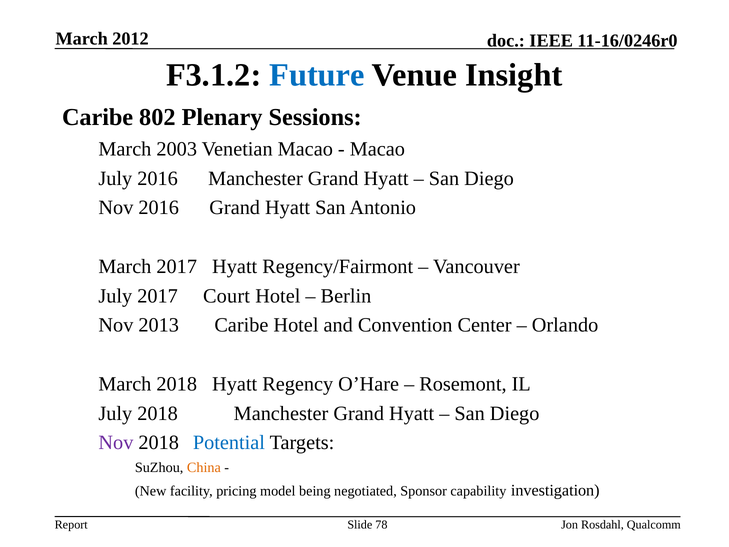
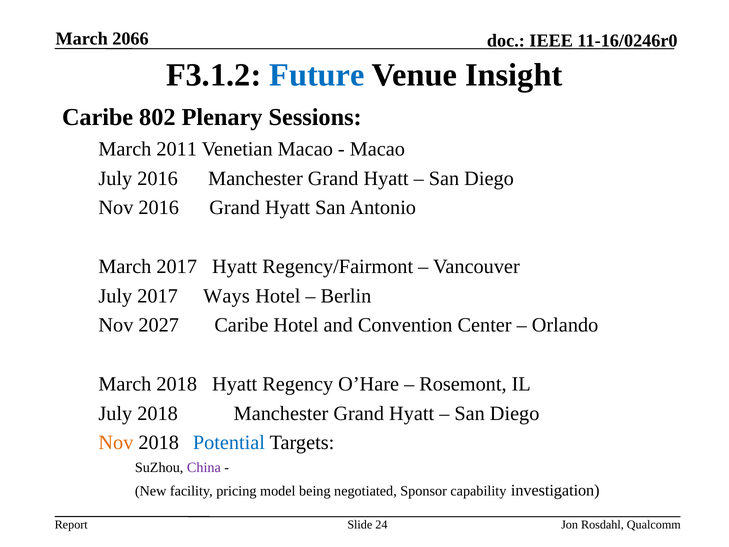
2012: 2012 -> 2066
2003: 2003 -> 2011
Court: Court -> Ways
2013: 2013 -> 2027
Nov at (116, 443) colour: purple -> orange
China colour: orange -> purple
78: 78 -> 24
